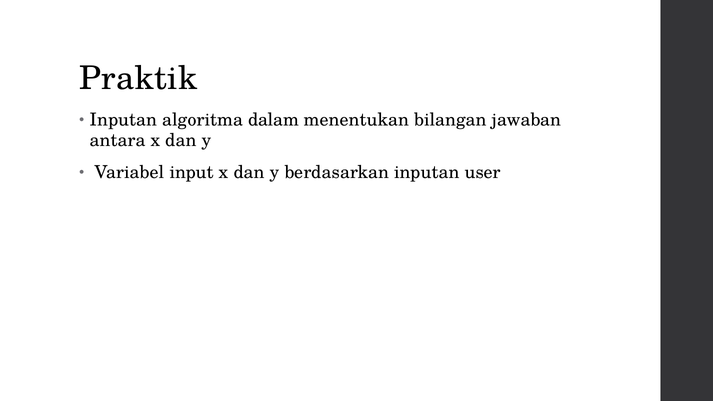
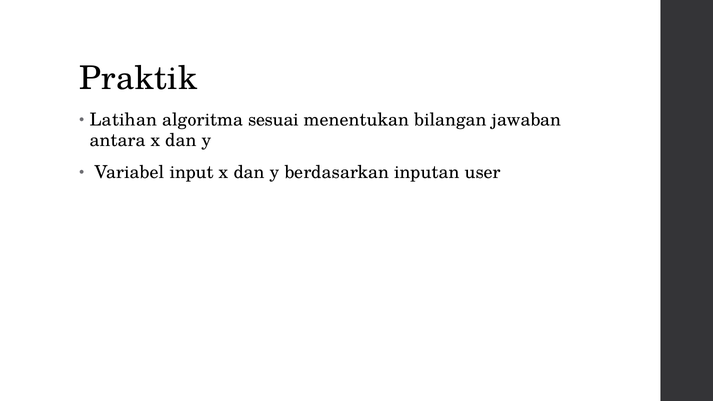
Inputan at (123, 120): Inputan -> Latihan
dalam: dalam -> sesuai
